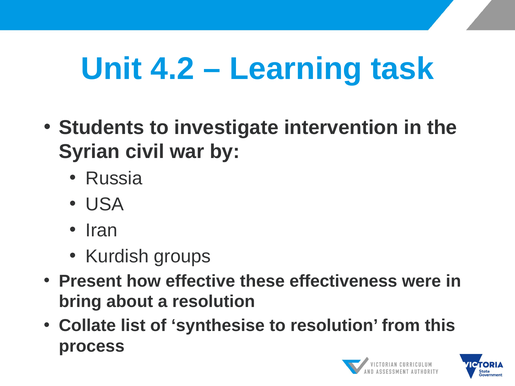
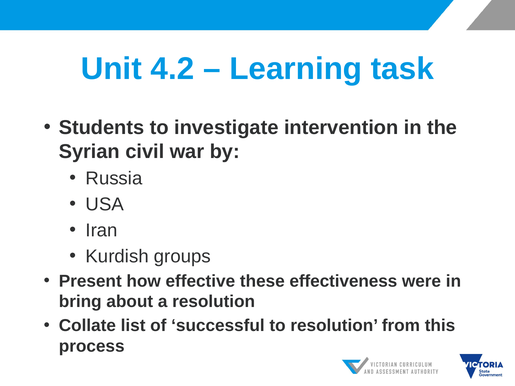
synthesise: synthesise -> successful
